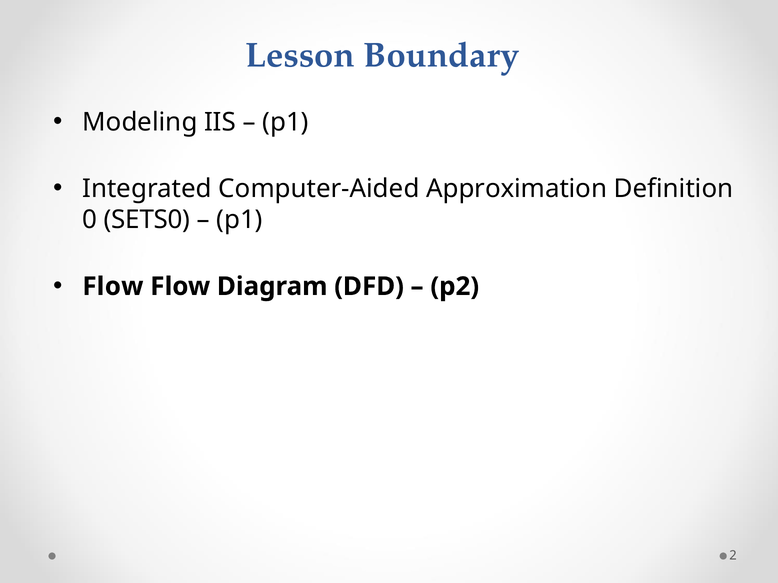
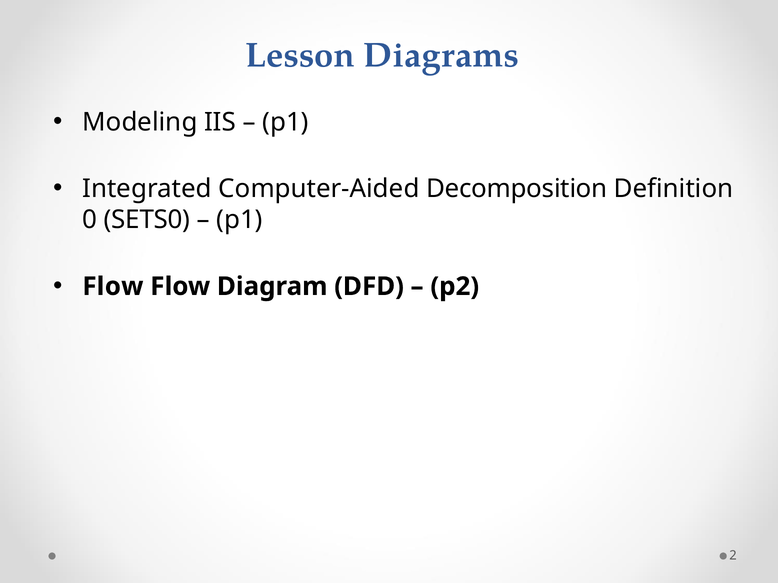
Boundary: Boundary -> Diagrams
Approximation: Approximation -> Decomposition
